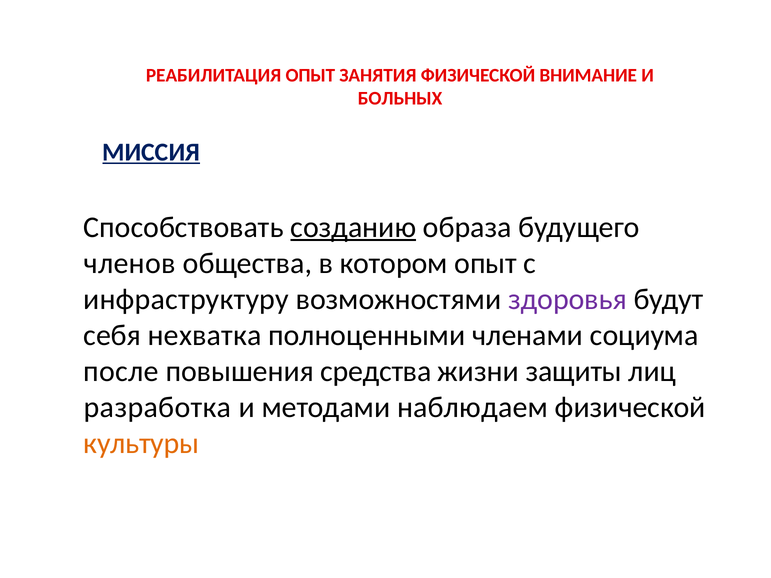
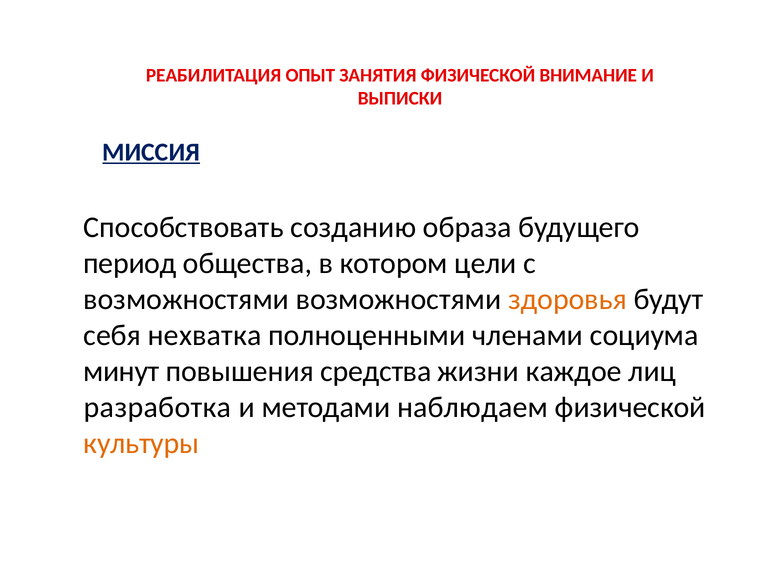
БОЛЬНЫХ: БОЛЬНЫХ -> ВЫПИСКИ
созданию underline: present -> none
членов: членов -> период
котором опыт: опыт -> цели
инфраструктуру at (186, 299): инфраструктуру -> возможностями
здоровья colour: purple -> orange
после: после -> минут
защиты: защиты -> каждое
